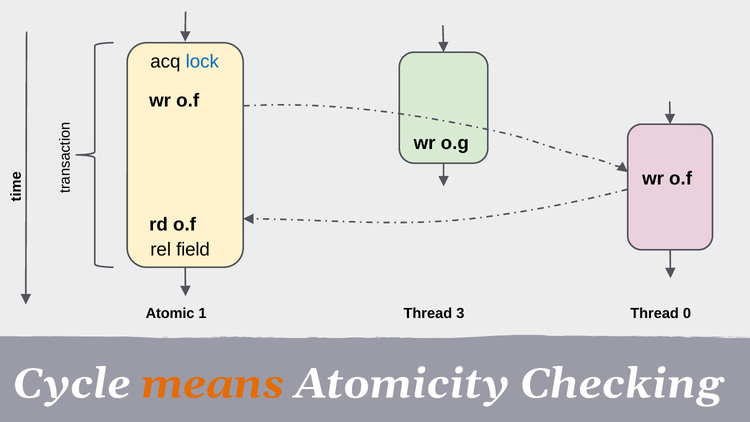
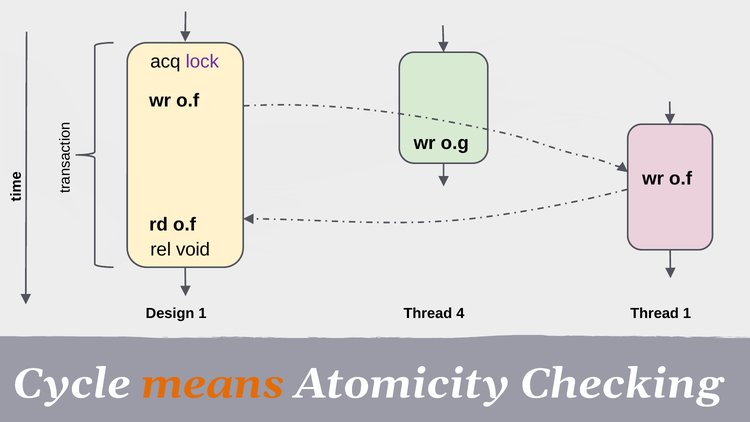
lock colour: blue -> purple
field: field -> void
Atomic: Atomic -> Design
3: 3 -> 4
Thread 0: 0 -> 1
